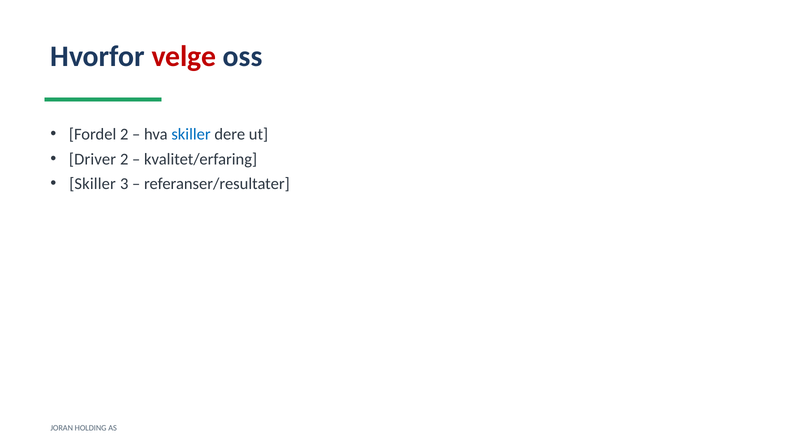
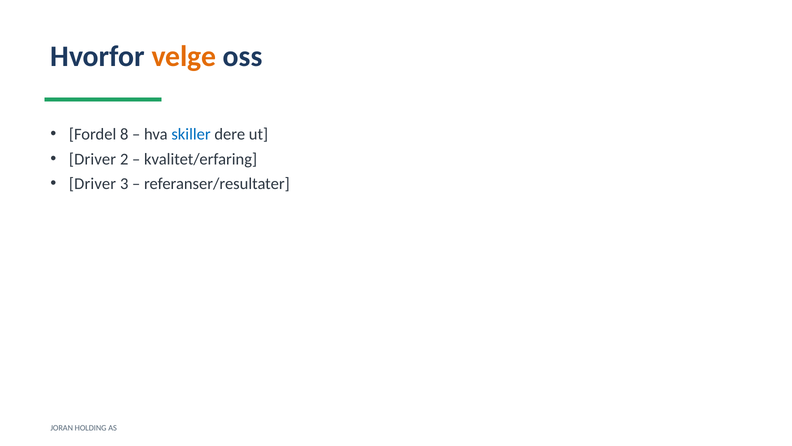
velge colour: red -> orange
Fordel 2: 2 -> 8
Skiller at (93, 184): Skiller -> Driver
